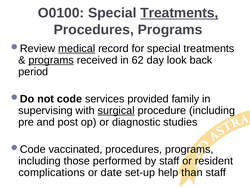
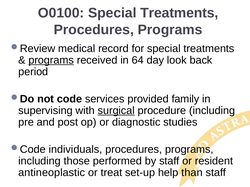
Treatments at (179, 13) underline: present -> none
medical underline: present -> none
62: 62 -> 64
vaccinated: vaccinated -> individuals
complications: complications -> antineoplastic
date: date -> treat
